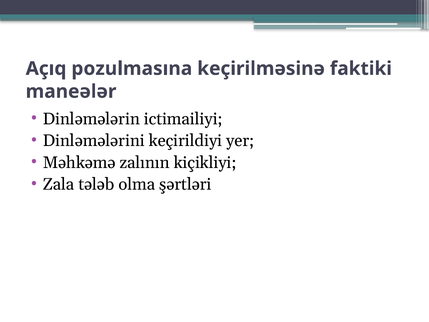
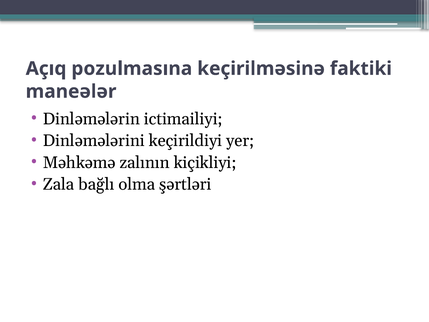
tələb: tələb -> bağlı
